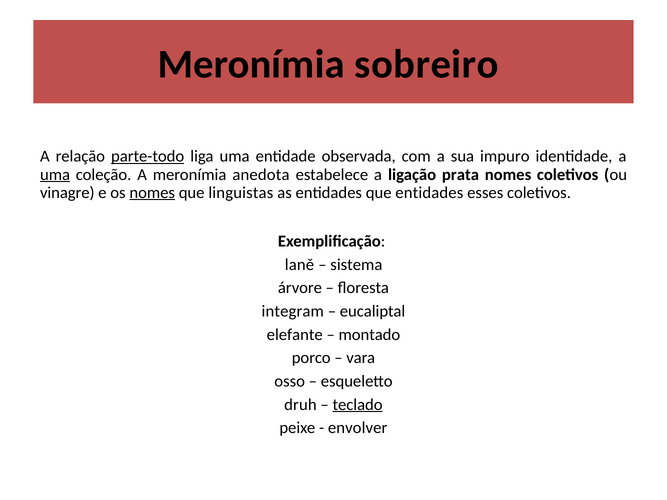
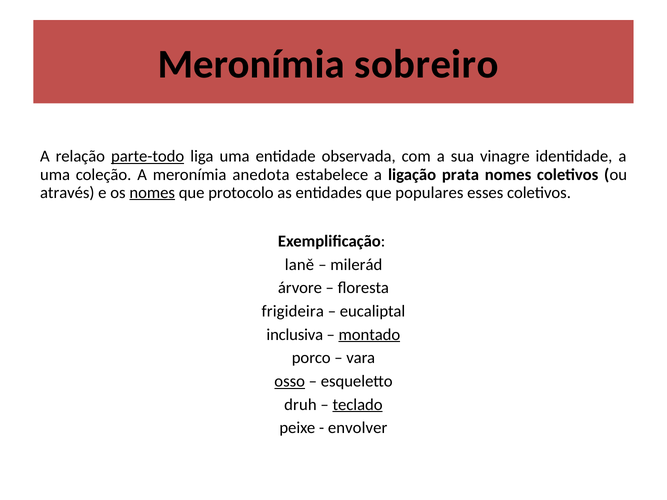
impuro: impuro -> vinagre
uma at (55, 175) underline: present -> none
vinagre: vinagre -> através
linguistas: linguistas -> protocolo
que entidades: entidades -> populares
sistema: sistema -> milerád
integram: integram -> frigideira
elefante: elefante -> inclusiva
montado underline: none -> present
osso underline: none -> present
